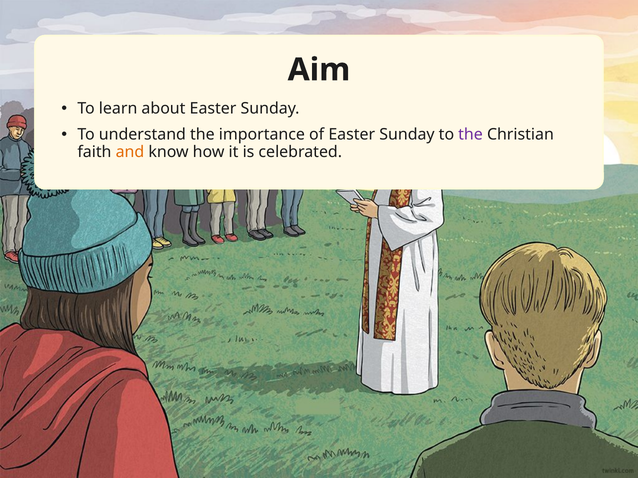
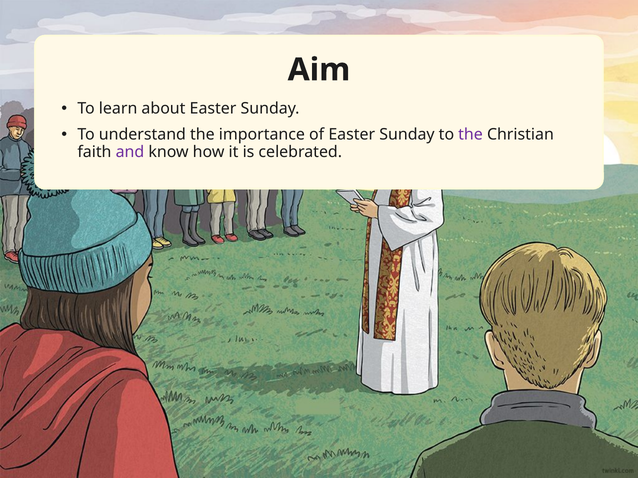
and colour: orange -> purple
